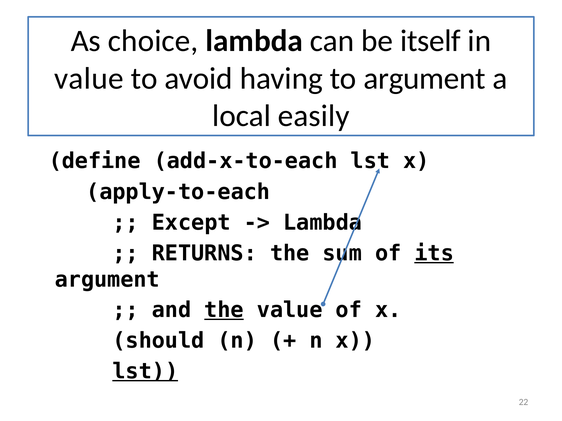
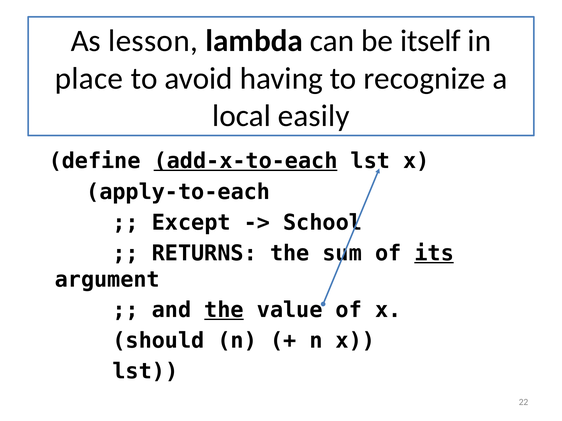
choice: choice -> lesson
value at (89, 79): value -> place
to argument: argument -> recognize
add-x-to-each underline: none -> present
Lambda at (323, 223): Lambda -> School
lst at (145, 372) underline: present -> none
